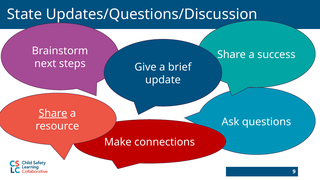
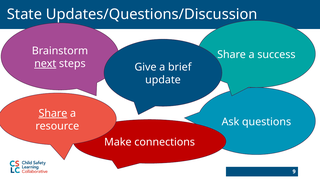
next underline: none -> present
